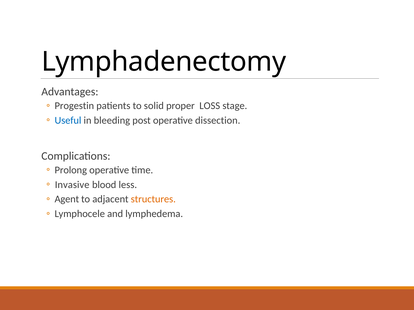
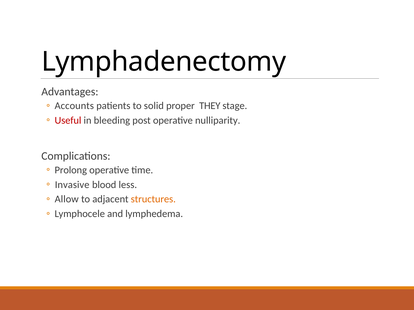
Progestin: Progestin -> Accounts
LOSS: LOSS -> THEY
Useful colour: blue -> red
dissection: dissection -> nulliparity
Agent: Agent -> Allow
